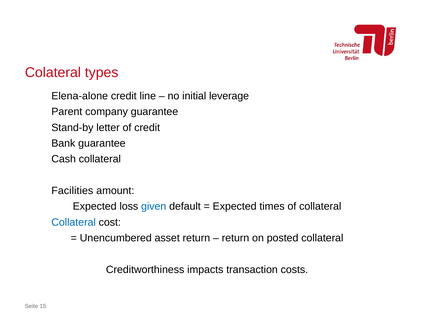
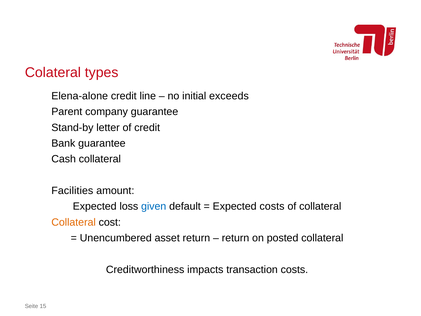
leverage: leverage -> exceeds
Expected times: times -> costs
Collateral at (74, 222) colour: blue -> orange
